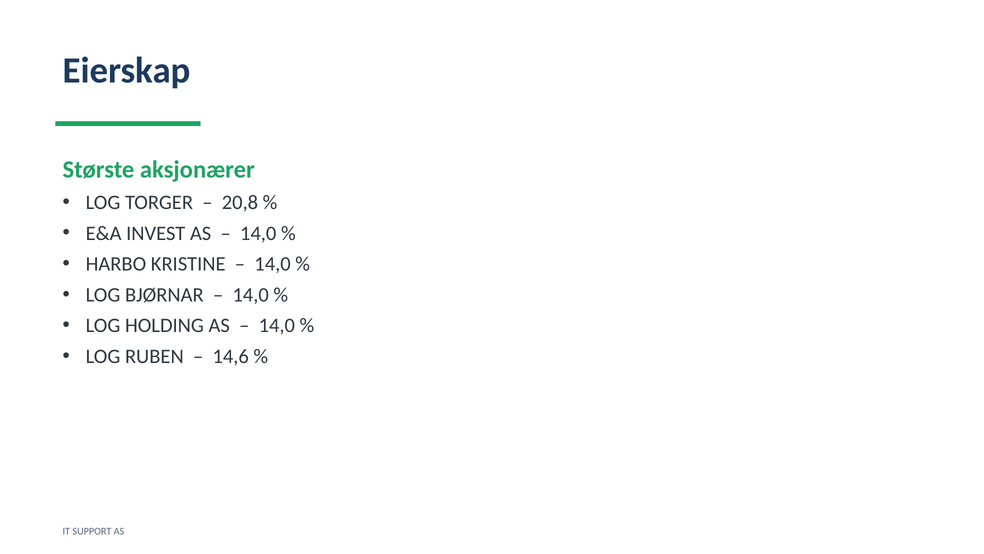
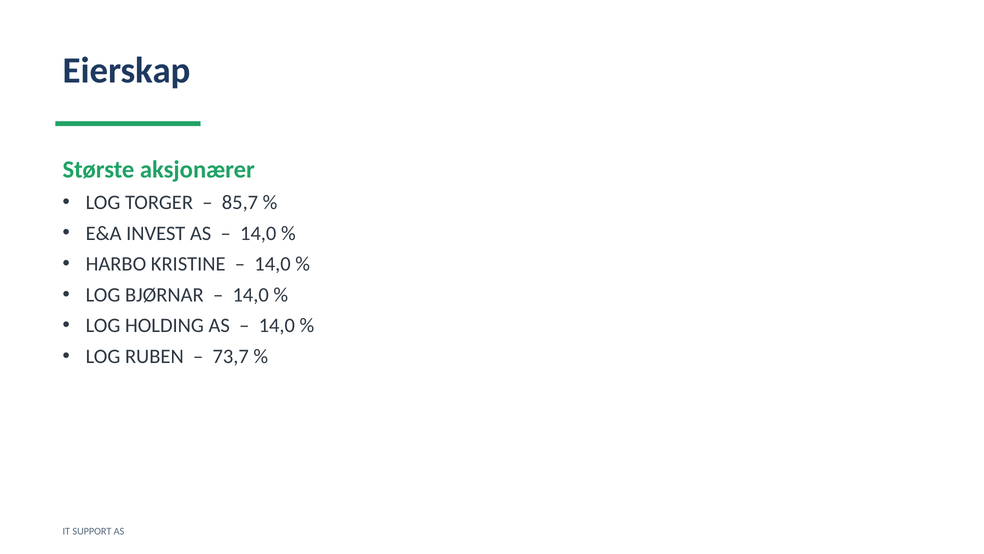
20,8: 20,8 -> 85,7
14,6: 14,6 -> 73,7
